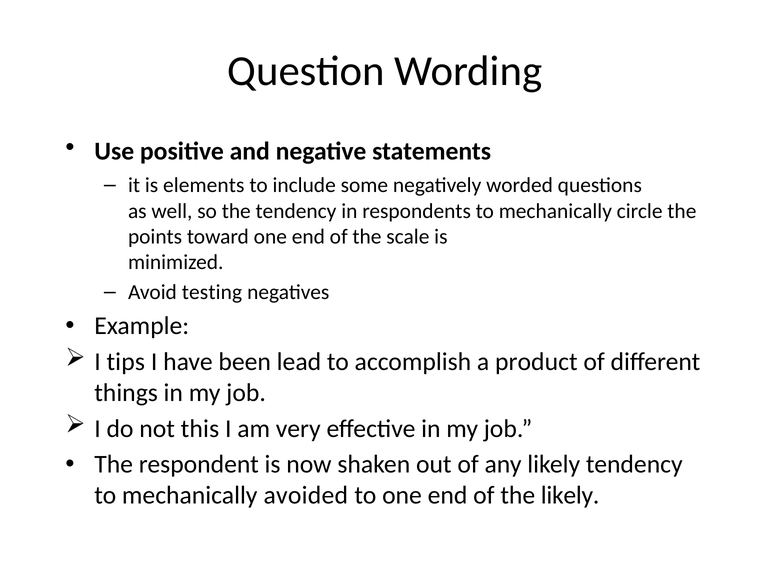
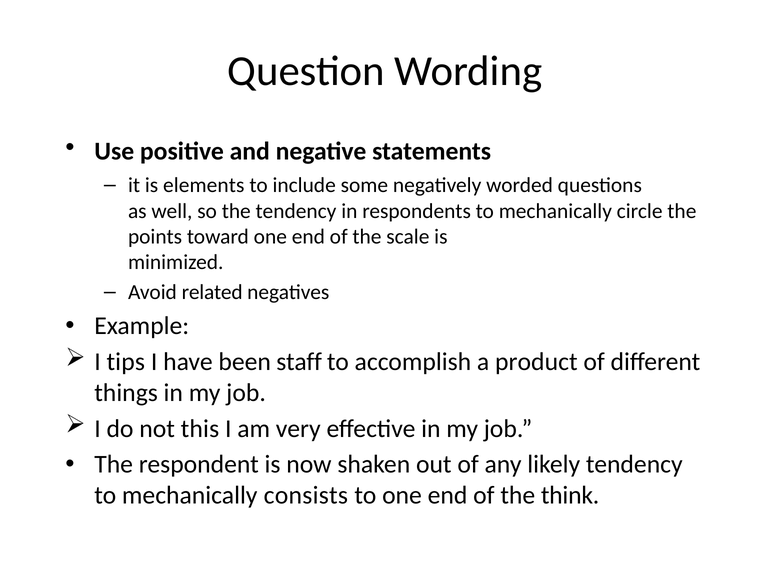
testing: testing -> related
lead: lead -> staff
avoided: avoided -> consists
the likely: likely -> think
